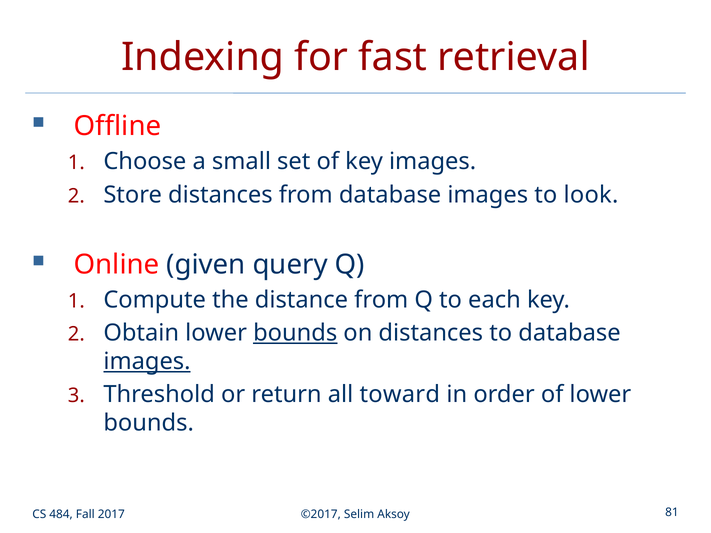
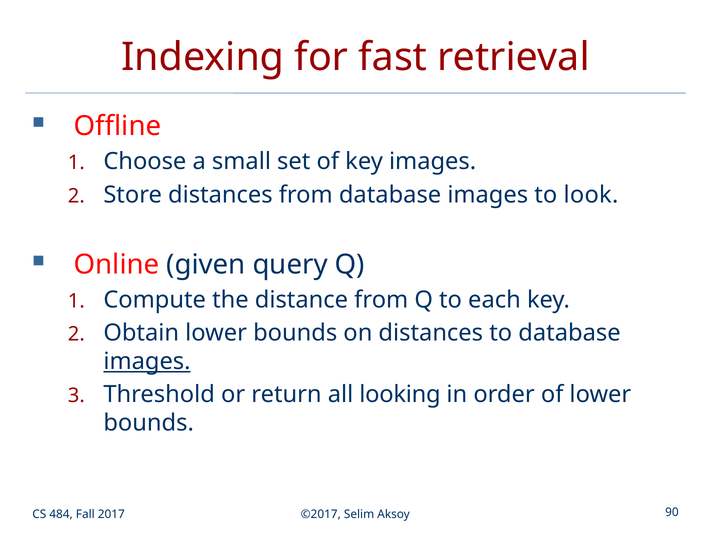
bounds at (295, 333) underline: present -> none
toward: toward -> looking
81: 81 -> 90
